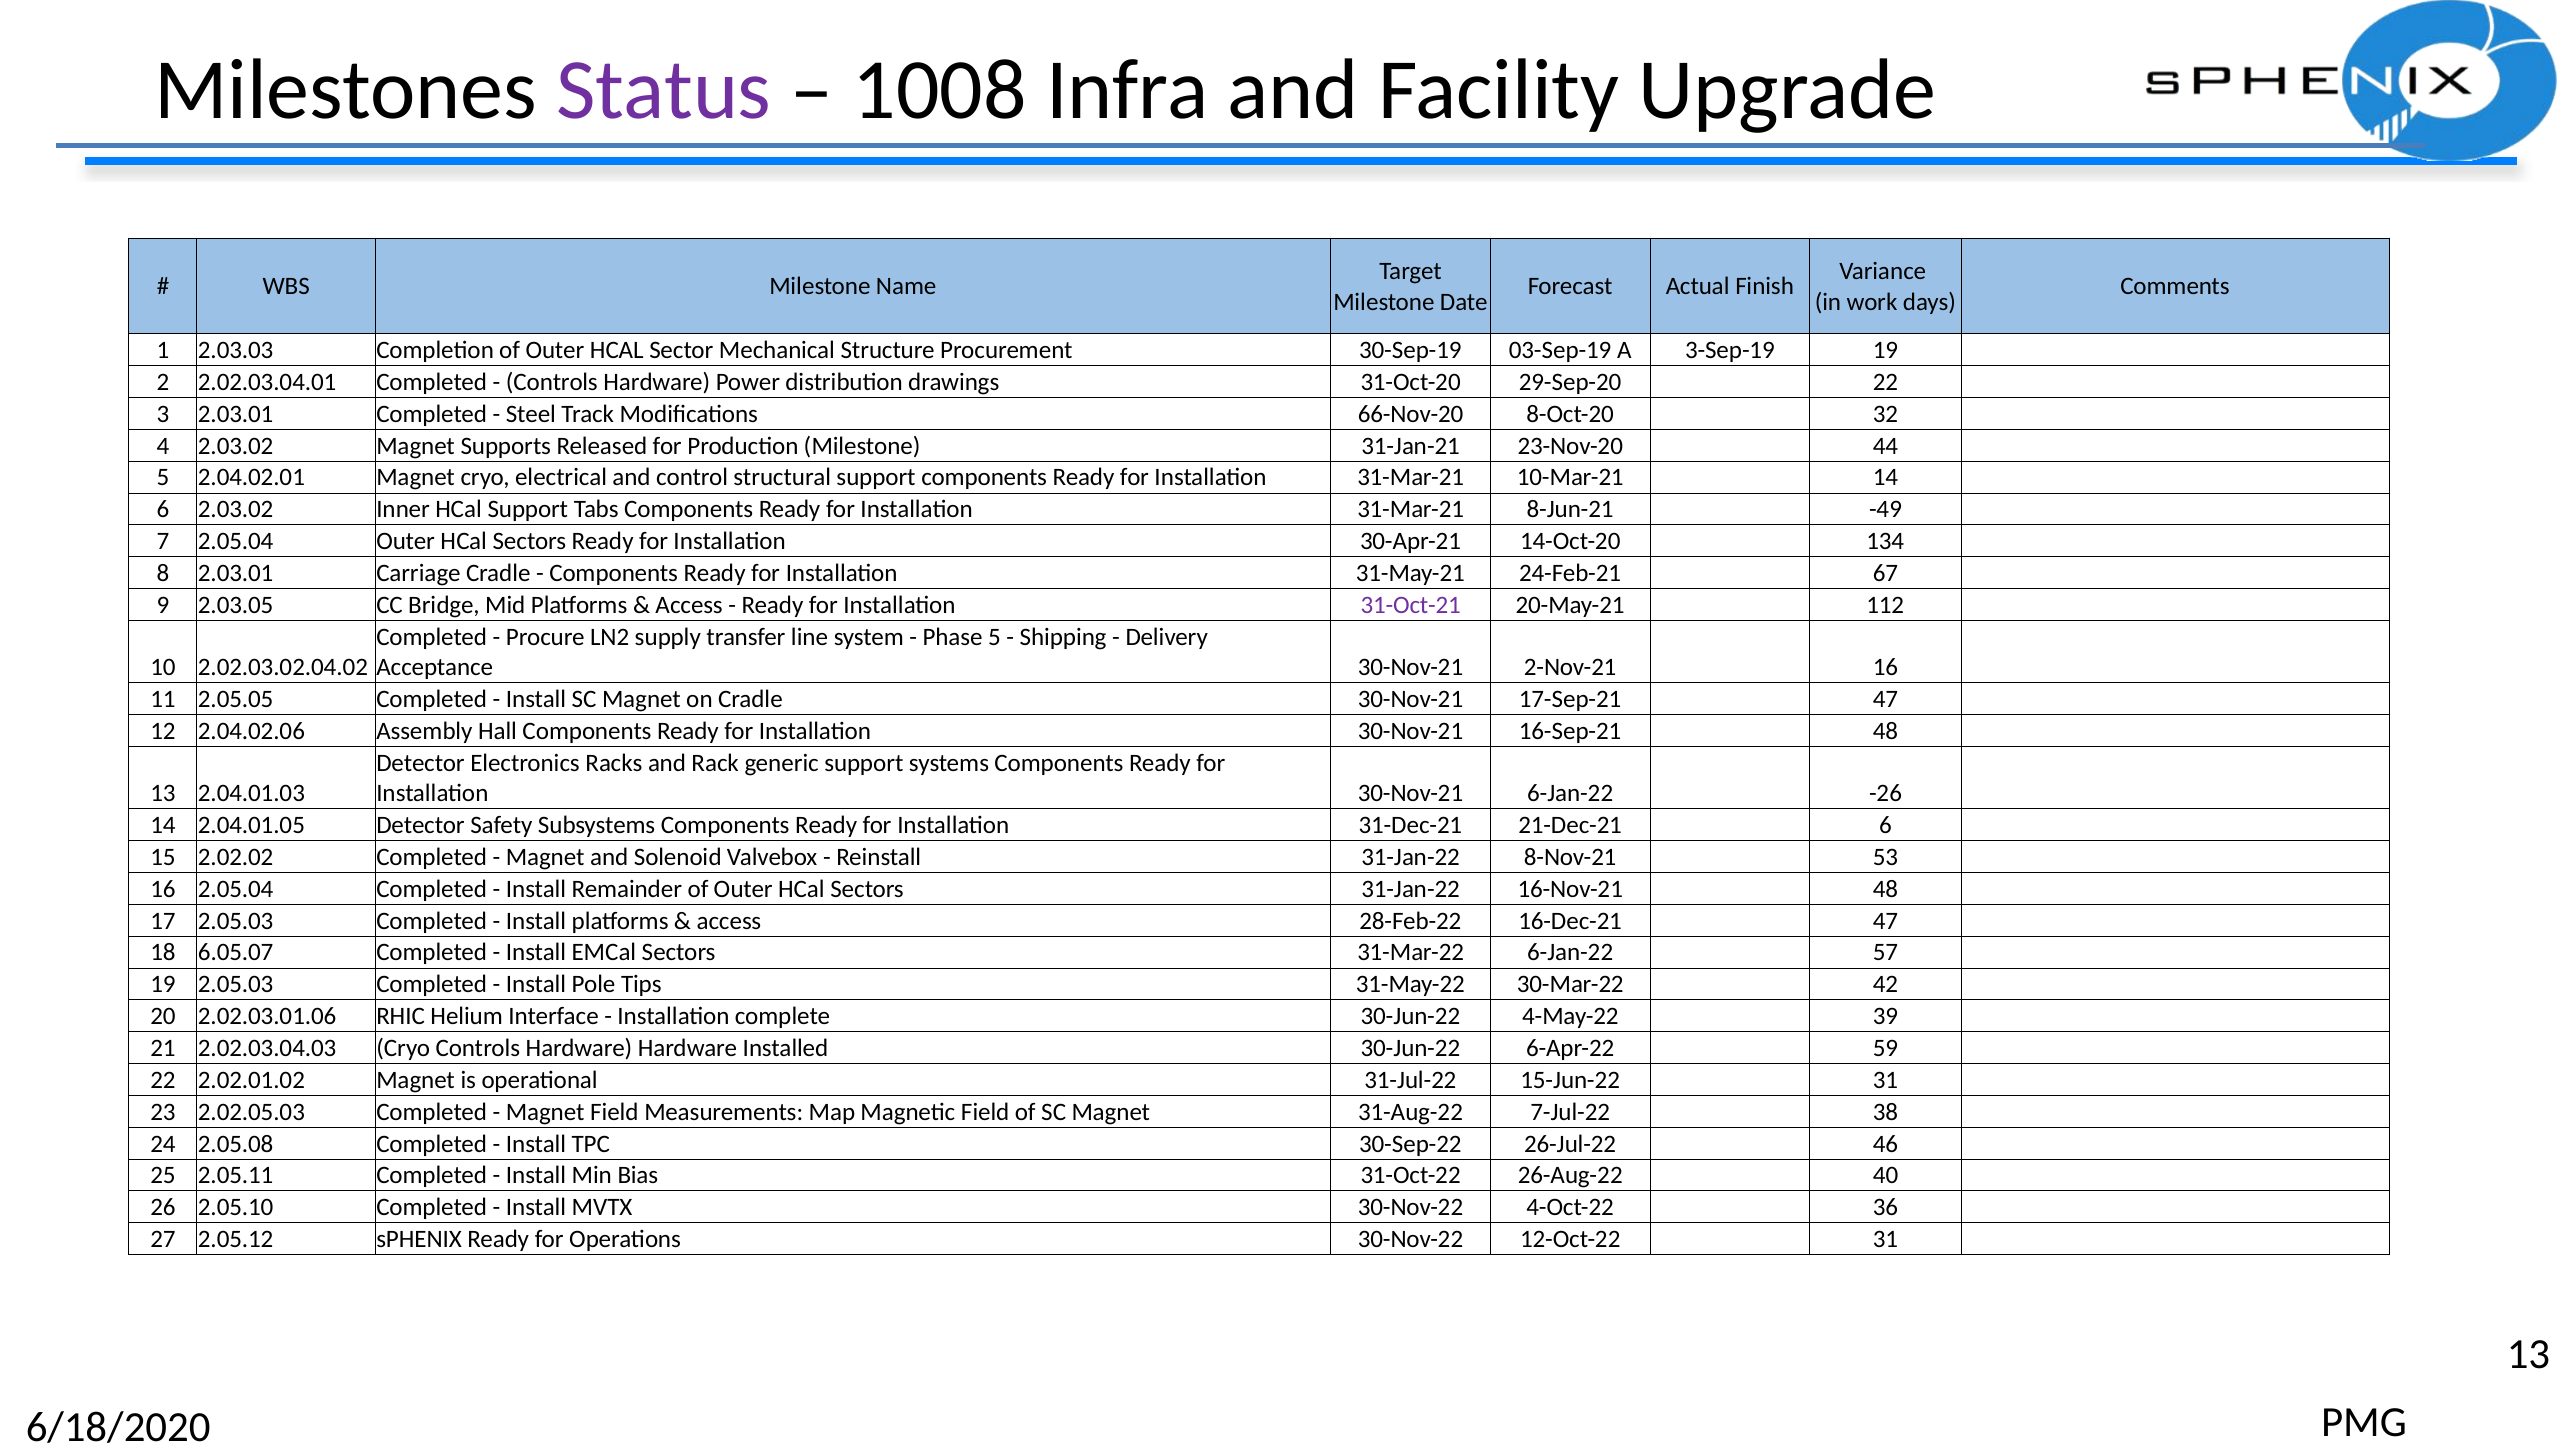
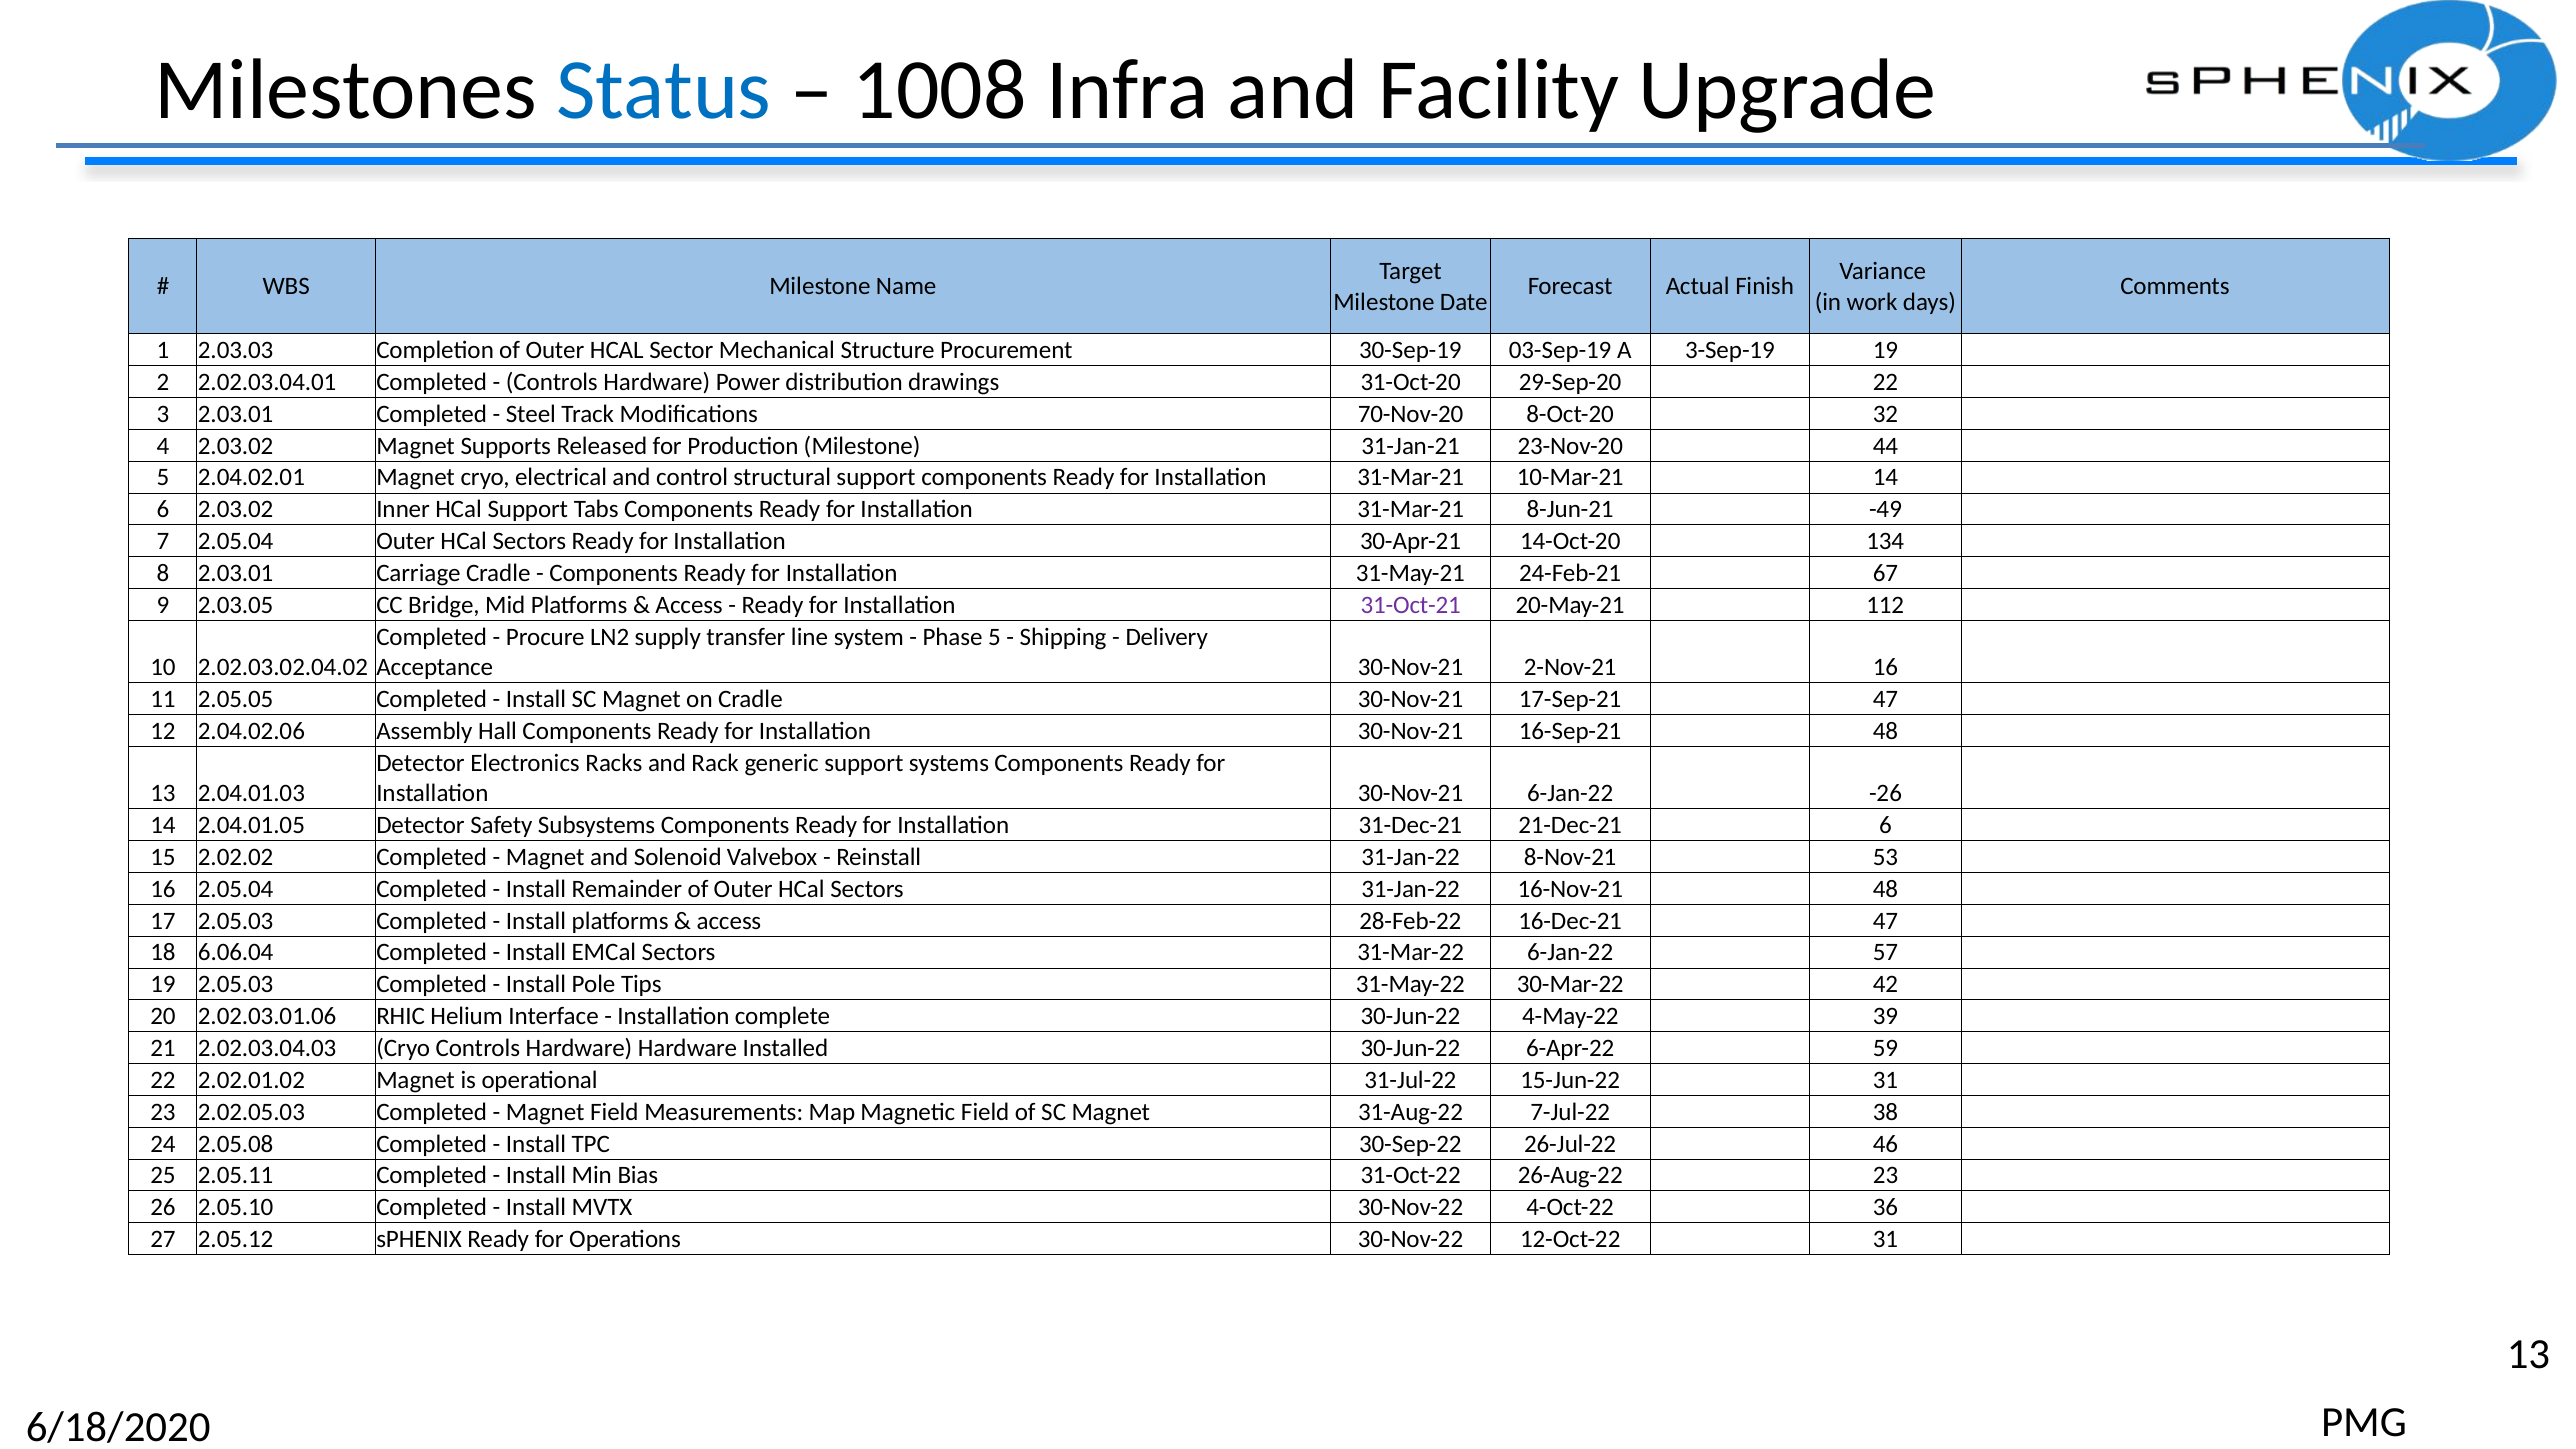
Status colour: purple -> blue
66-Nov-20: 66-Nov-20 -> 70-Nov-20
6.05.07: 6.05.07 -> 6.06.04
26-Aug-22 40: 40 -> 23
